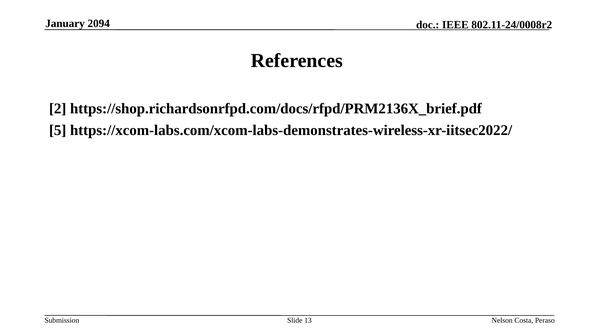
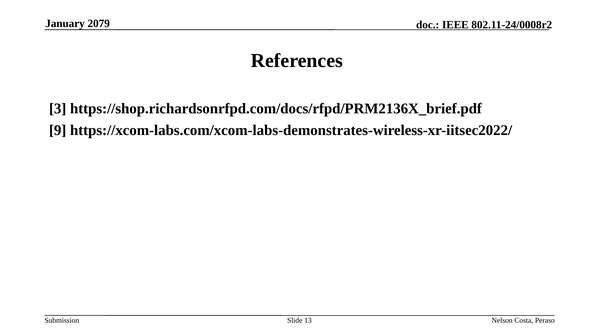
2094: 2094 -> 2079
2: 2 -> 3
5: 5 -> 9
